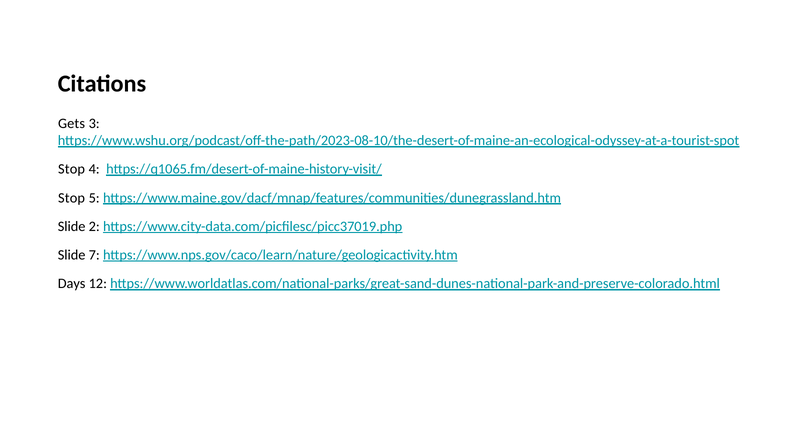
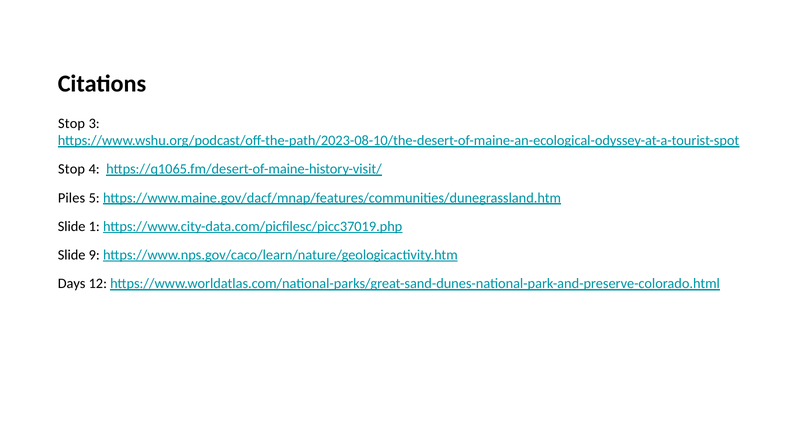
Gets at (72, 123): Gets -> Stop
Stop at (72, 198): Stop -> Piles
2: 2 -> 1
7: 7 -> 9
